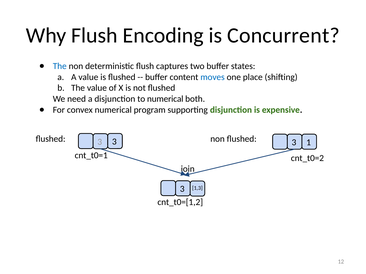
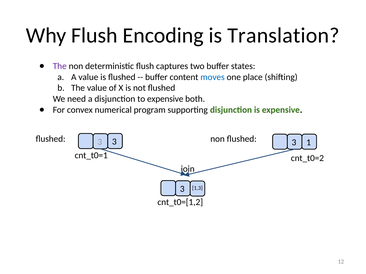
Concurrent: Concurrent -> Translation
The at (60, 66) colour: blue -> purple
to numerical: numerical -> expensive
